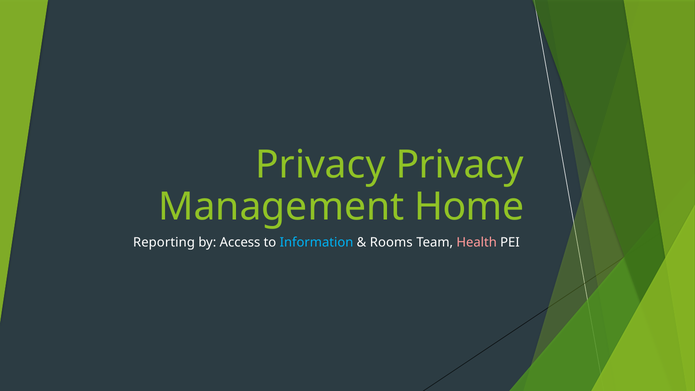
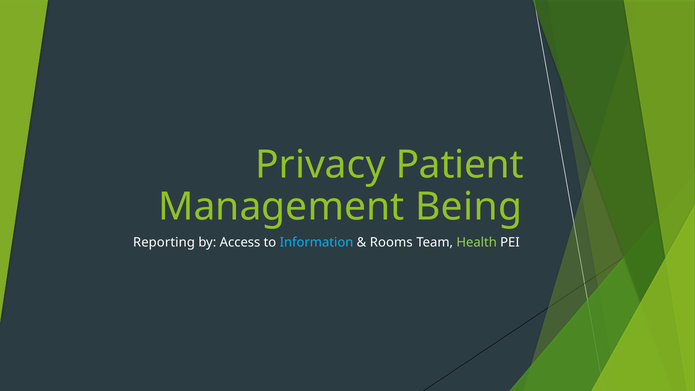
Privacy Privacy: Privacy -> Patient
Home: Home -> Being
Health colour: pink -> light green
